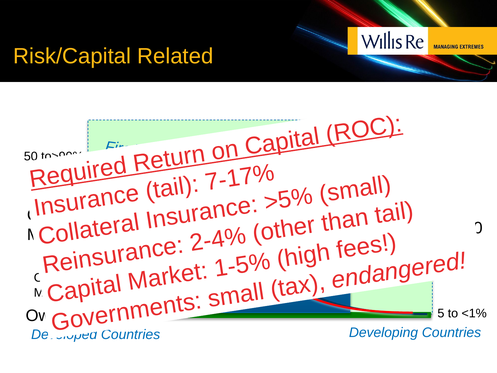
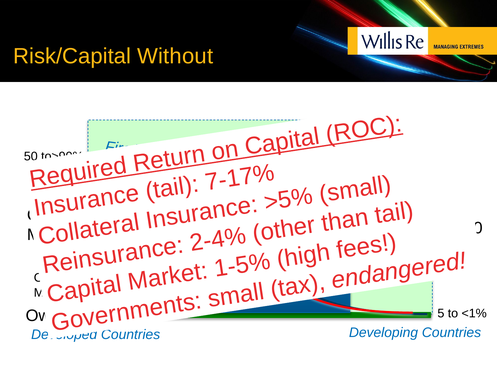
Related: Related -> Without
